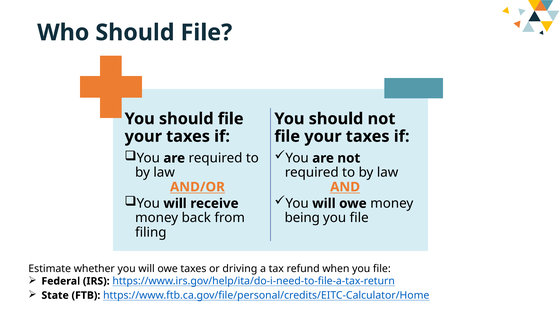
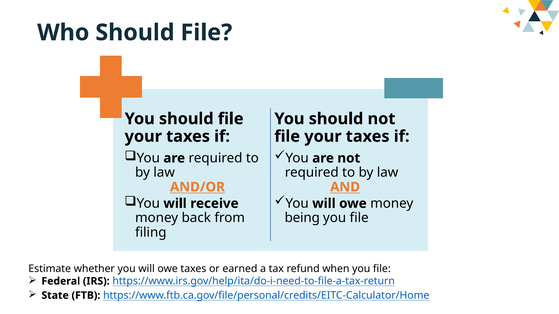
driving: driving -> earned
